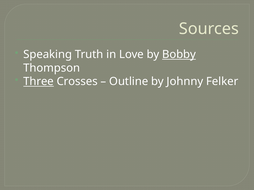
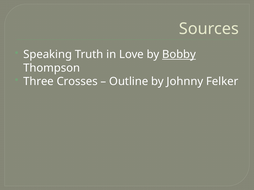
Three underline: present -> none
